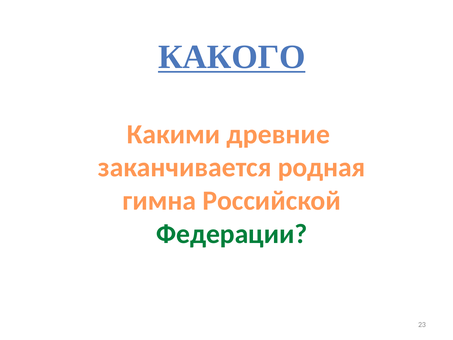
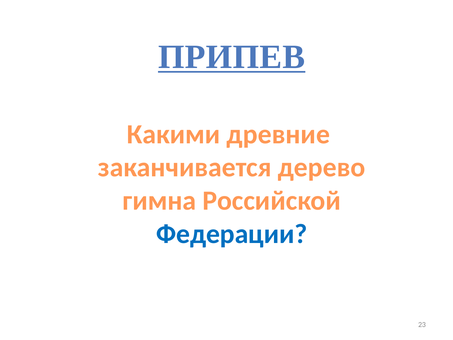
КАКОГО: КАКОГО -> ПРИПЕВ
родная: родная -> дерево
Федерации colour: green -> blue
